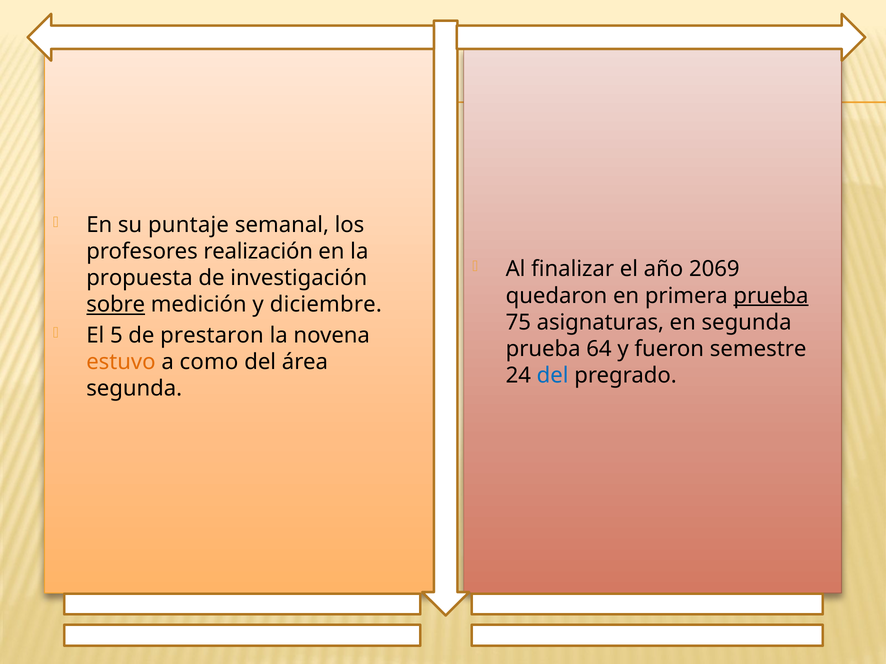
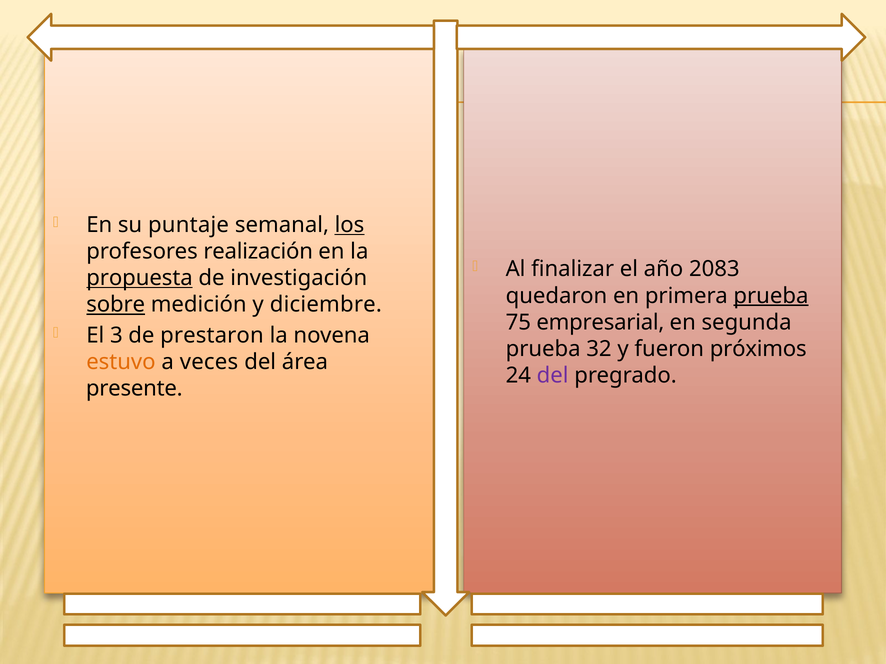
los underline: none -> present
2069: 2069 -> 2083
propuesta underline: none -> present
asignaturas: asignaturas -> empresarial
5: 5 -> 3
64: 64 -> 32
semestre: semestre -> próximos
como: como -> veces
del at (553, 376) colour: blue -> purple
segunda at (134, 389): segunda -> presente
